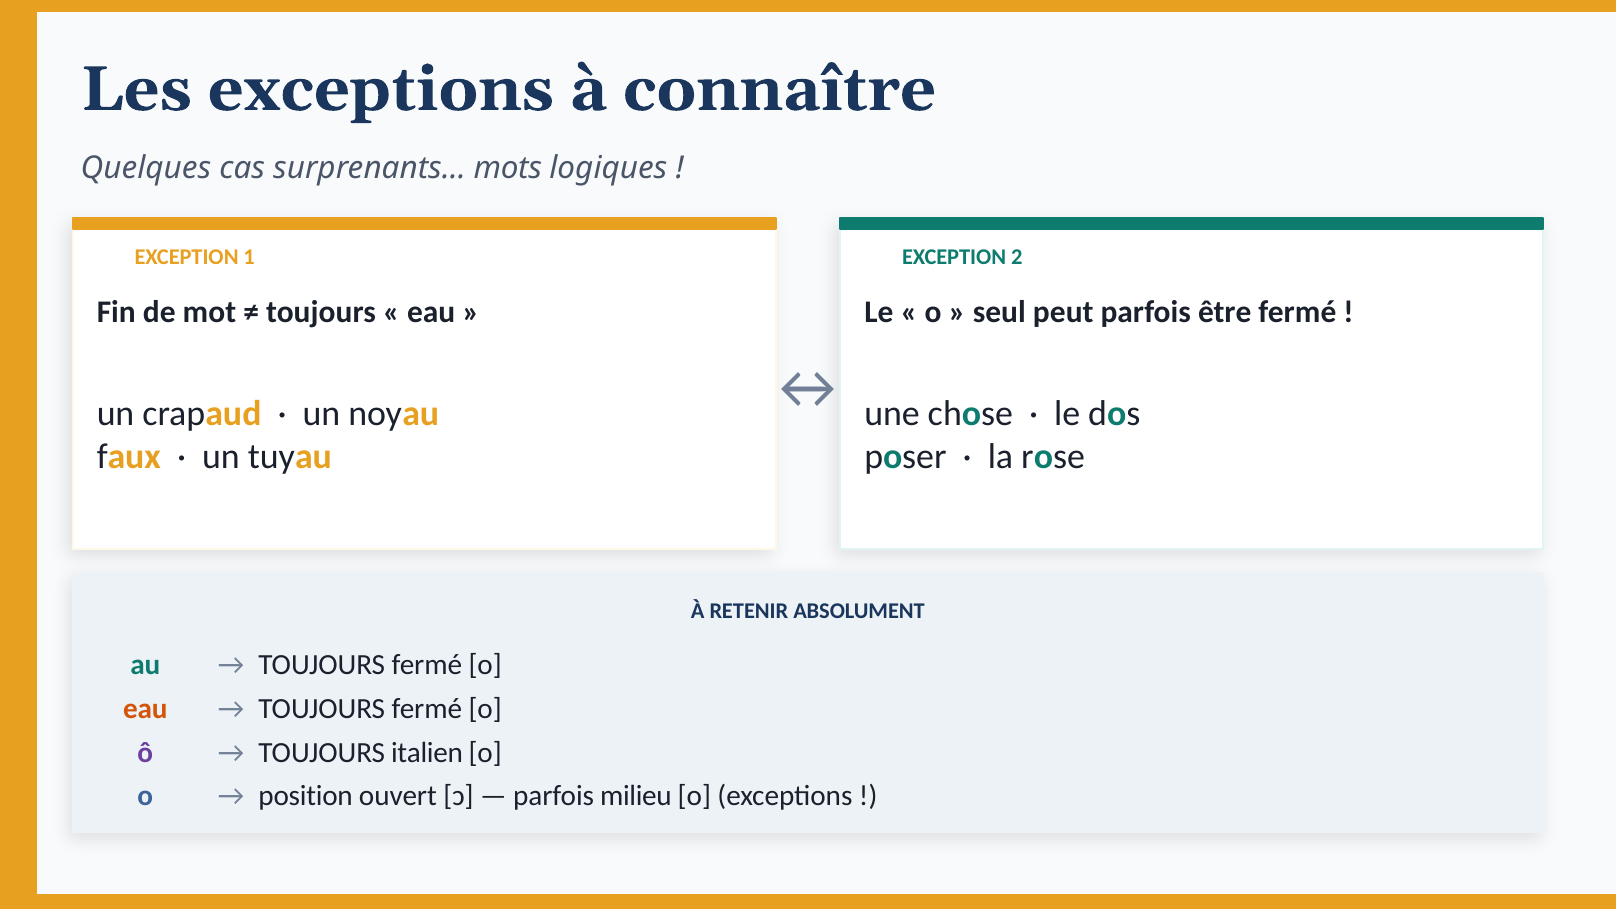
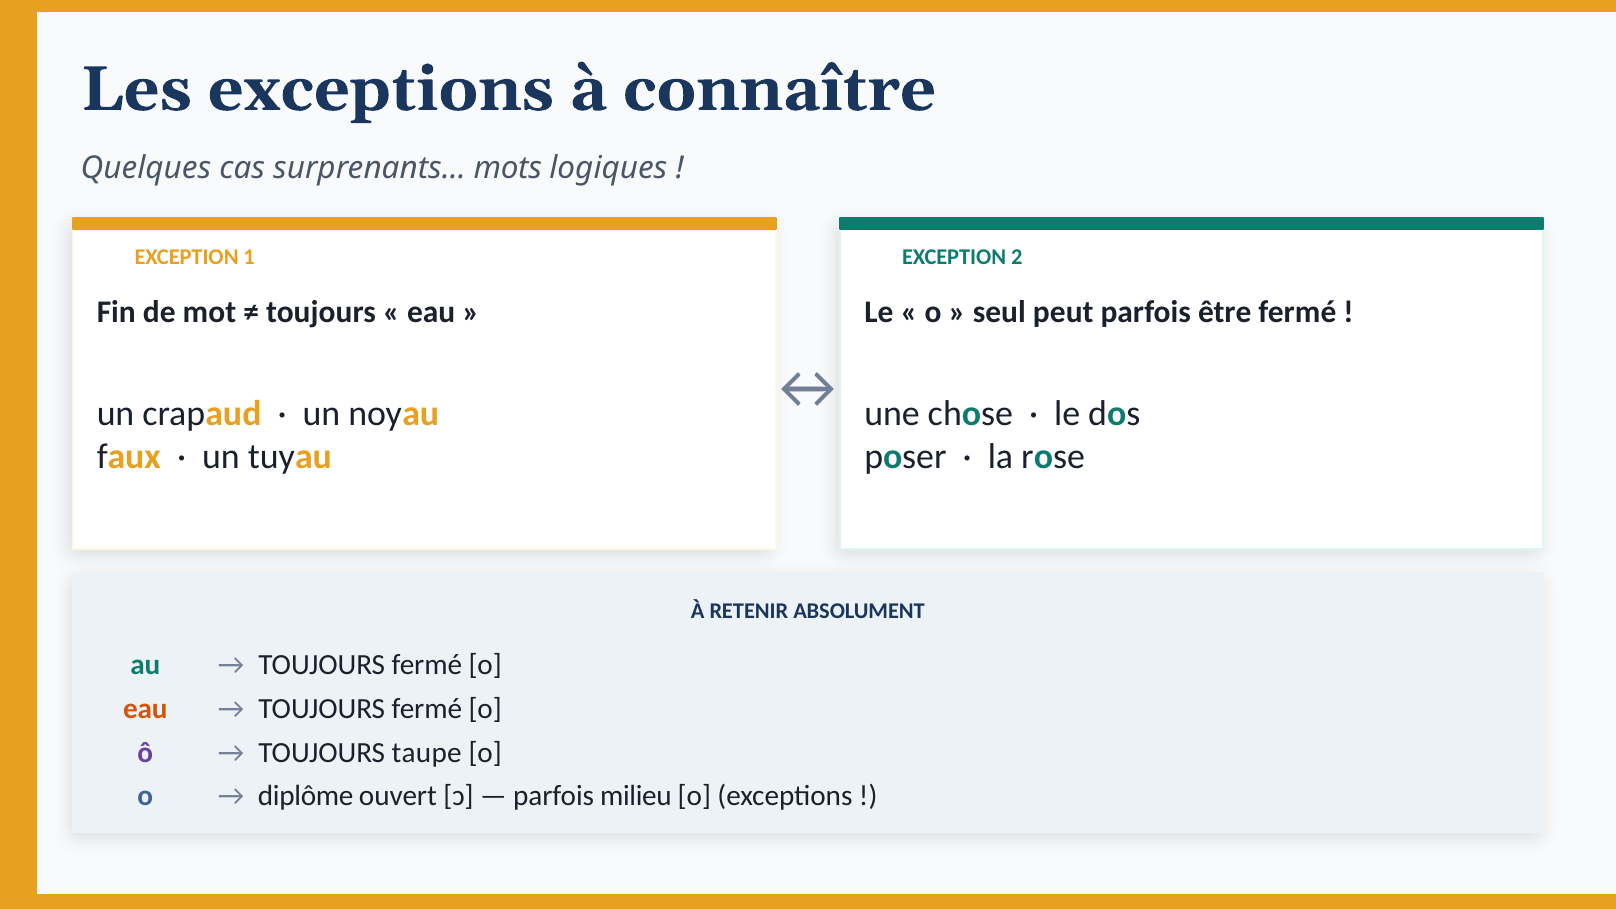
italien: italien -> taupe
position: position -> diplôme
